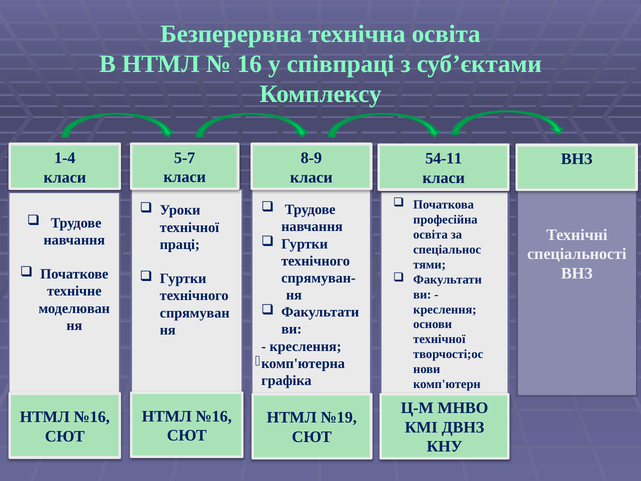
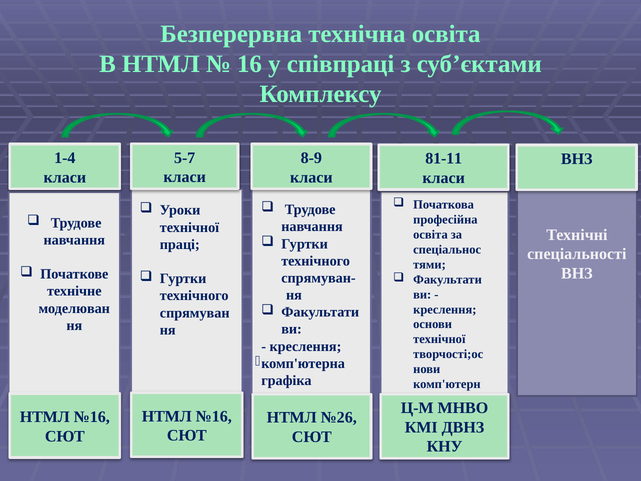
54-11: 54-11 -> 81-11
№19: №19 -> №26
